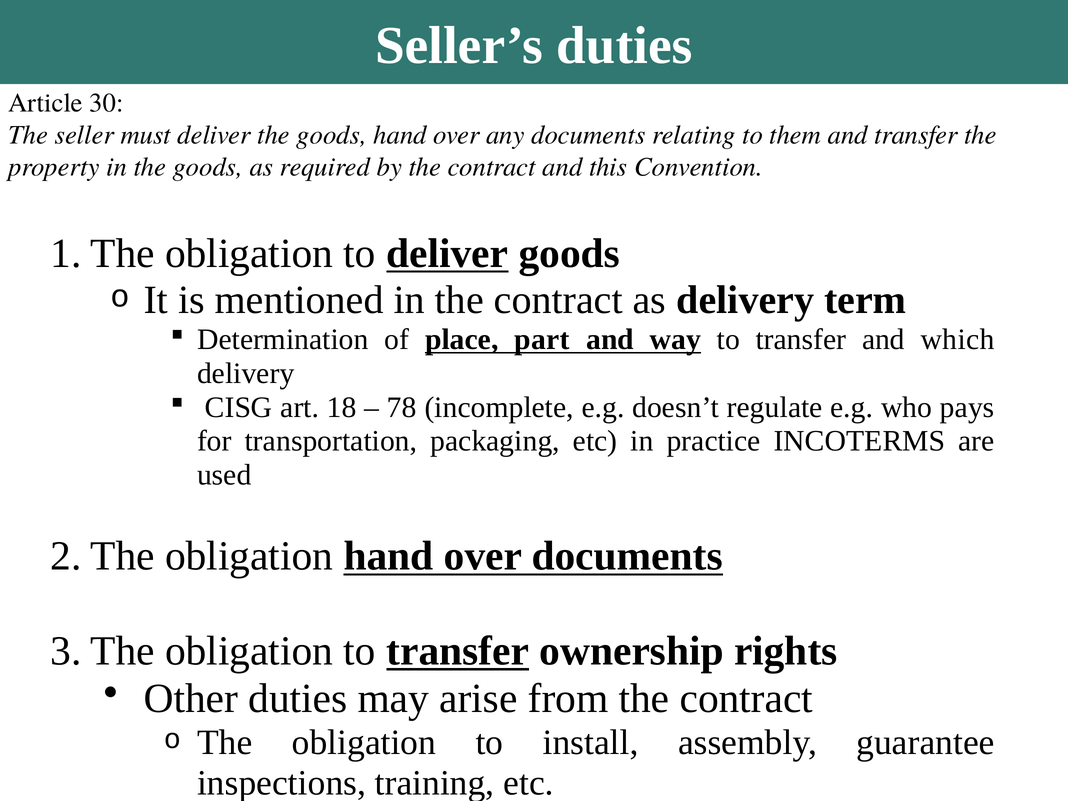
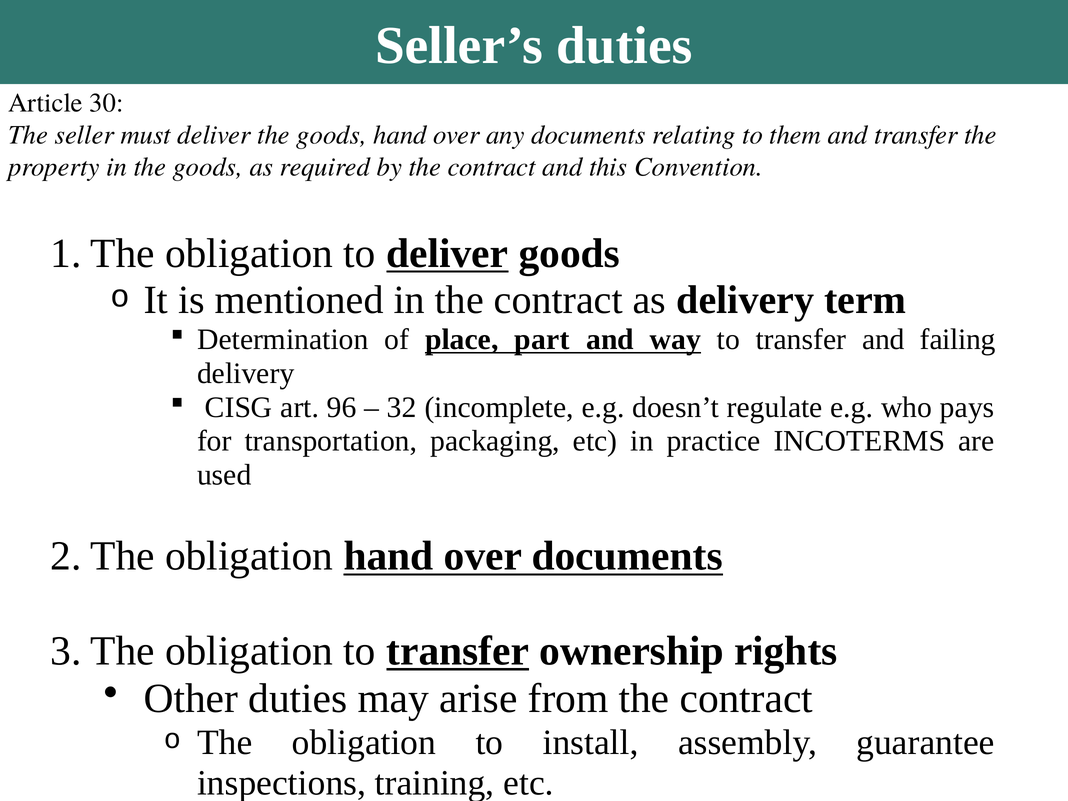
which: which -> failing
18: 18 -> 96
78: 78 -> 32
